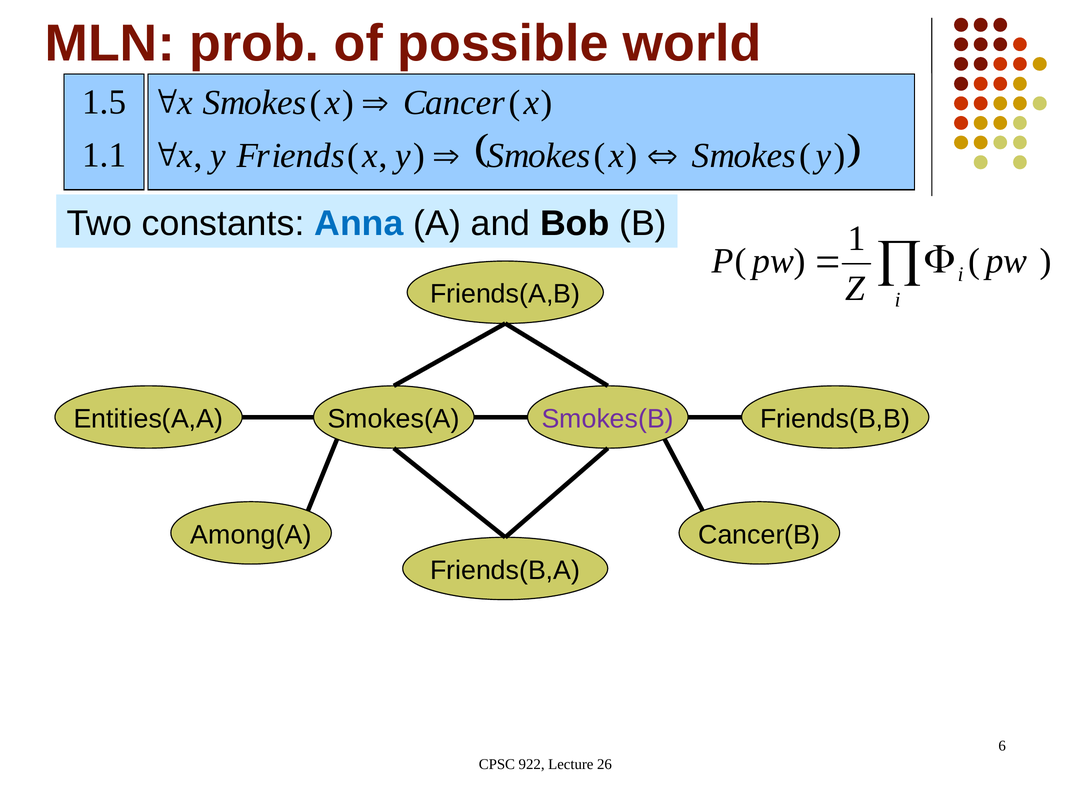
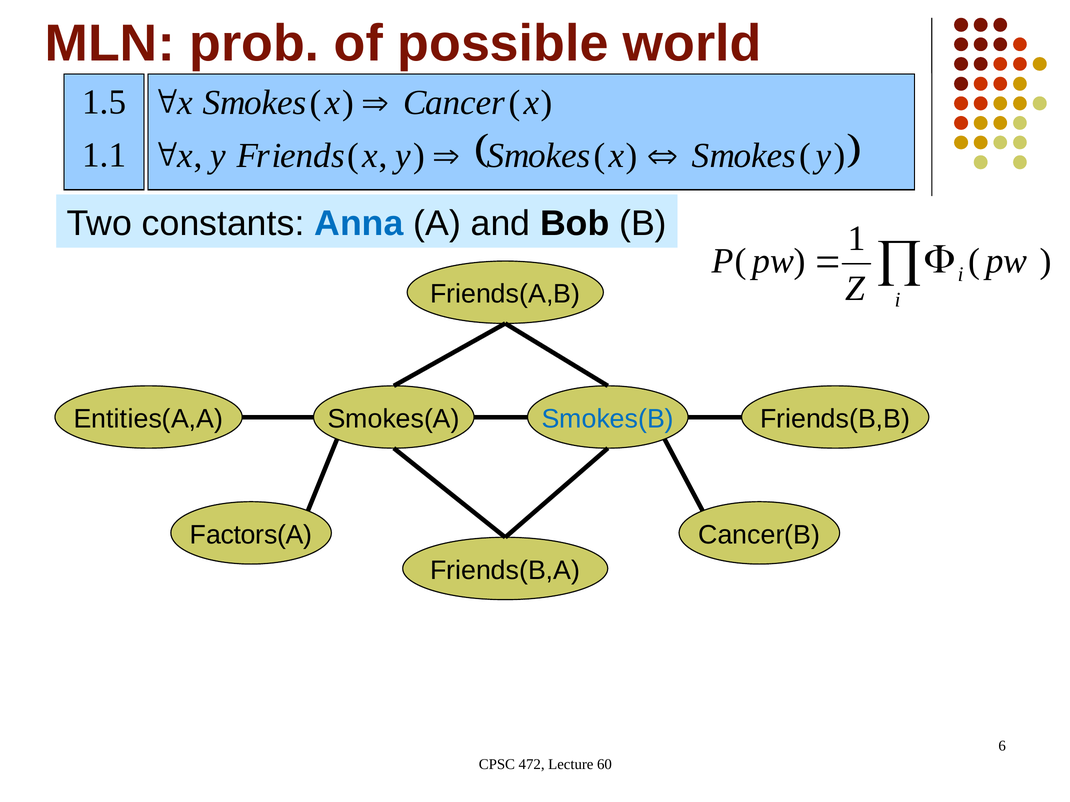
Smokes(B colour: purple -> blue
Among(A: Among(A -> Factors(A
922: 922 -> 472
26: 26 -> 60
